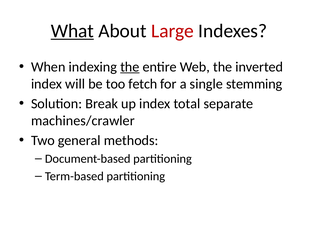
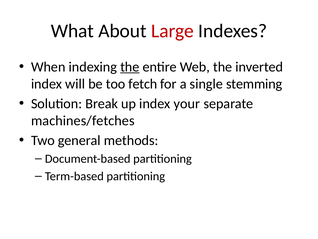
What underline: present -> none
total: total -> your
machines/crawler: machines/crawler -> machines/fetches
